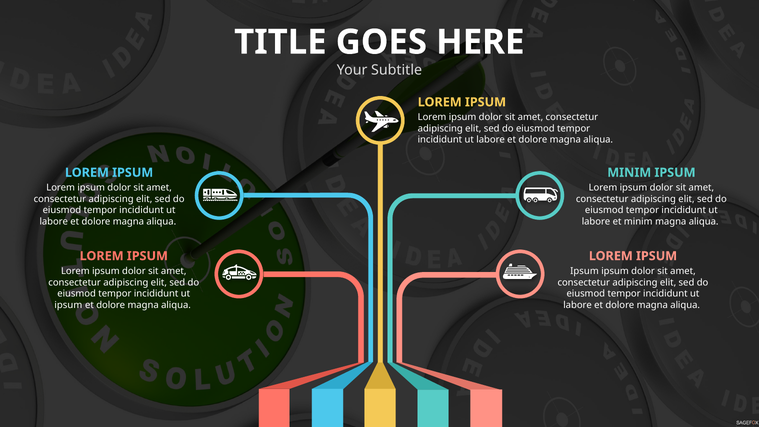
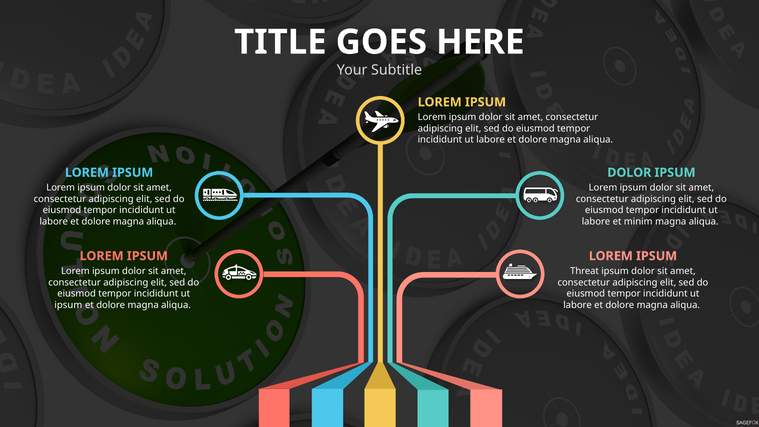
MINIM at (629, 173): MINIM -> DOLOR
Ipsum at (584, 271): Ipsum -> Threat
